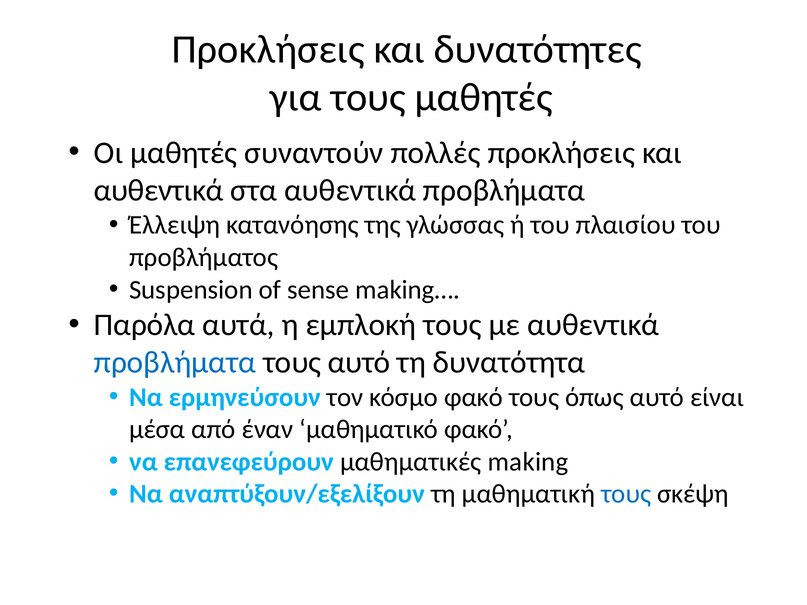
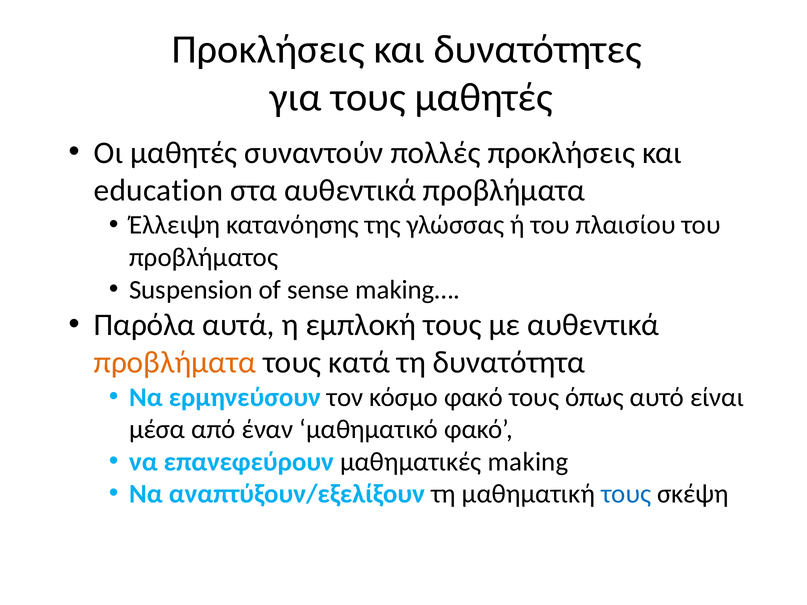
αυθεντικά at (159, 191): αυθεντικά -> education
προβλήματα at (175, 363) colour: blue -> orange
τους αυτό: αυτό -> κατά
